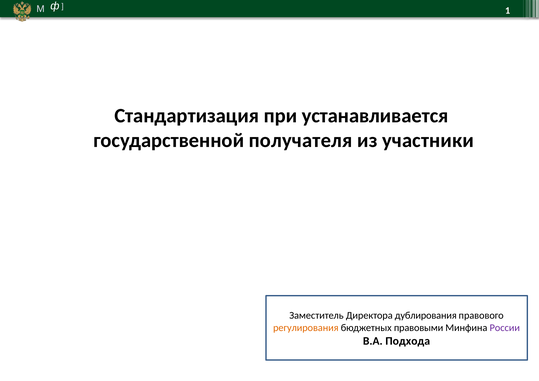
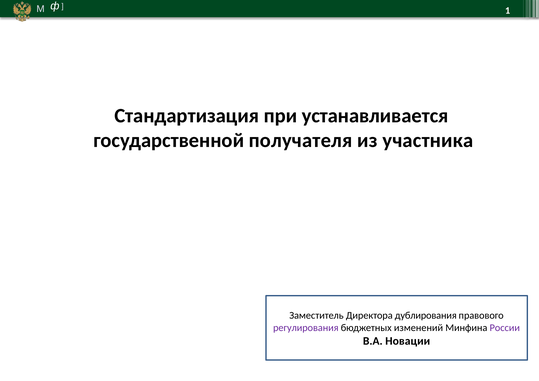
участники: участники -> участника
регулирования colour: orange -> purple
правовыми: правовыми -> изменений
Подхода: Подхода -> Новации
